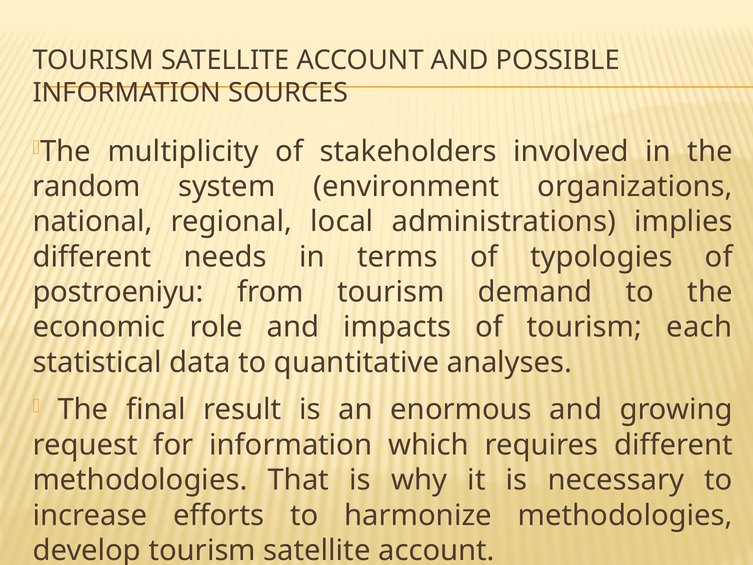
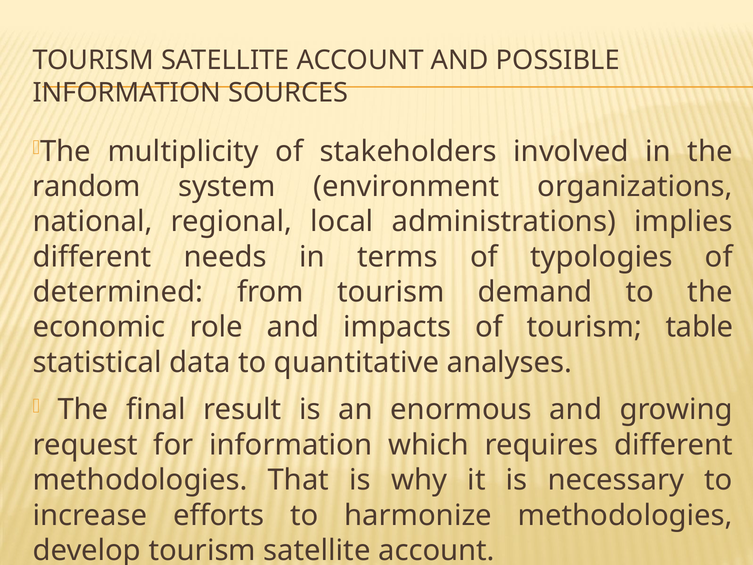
postroeniyu: postroeniyu -> determined
each: each -> table
